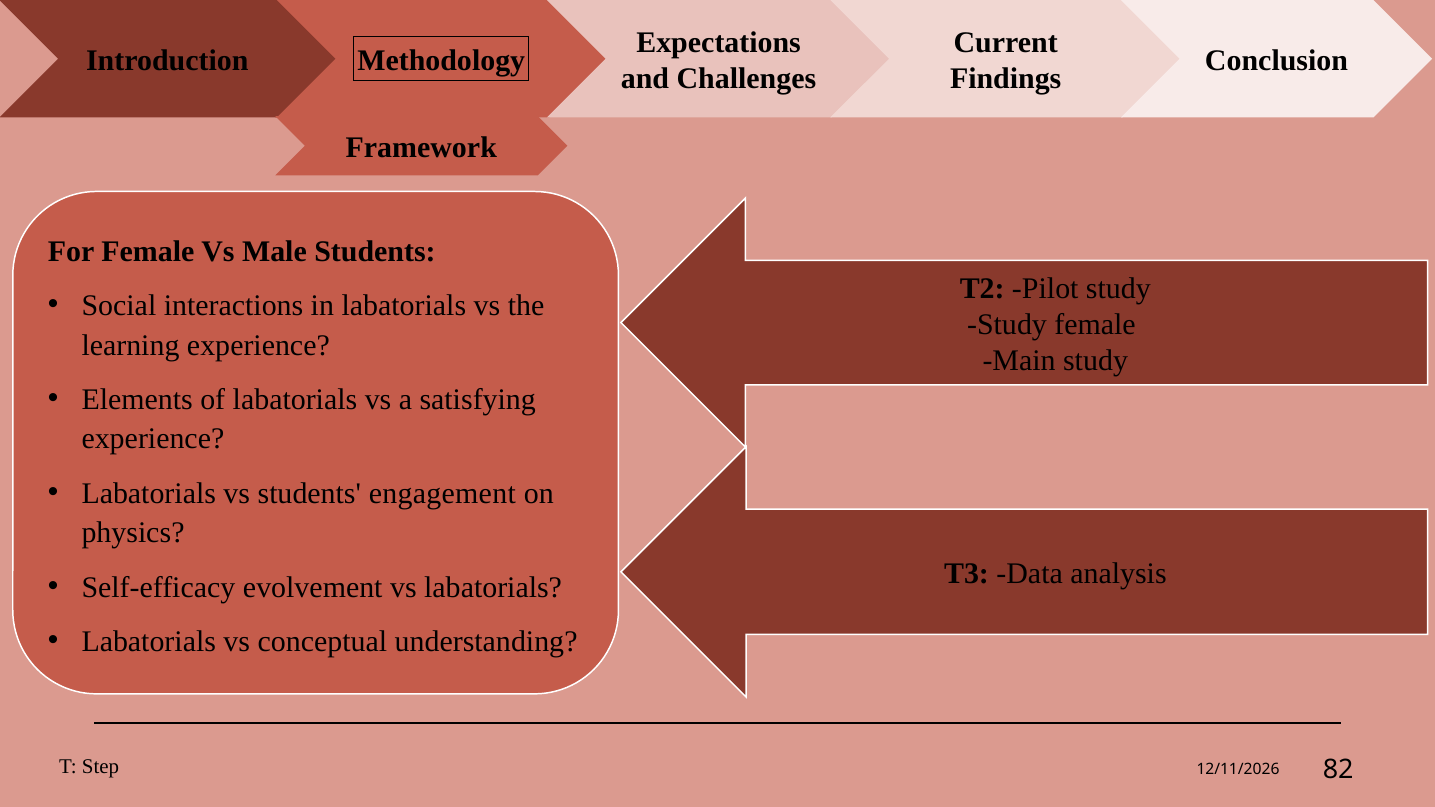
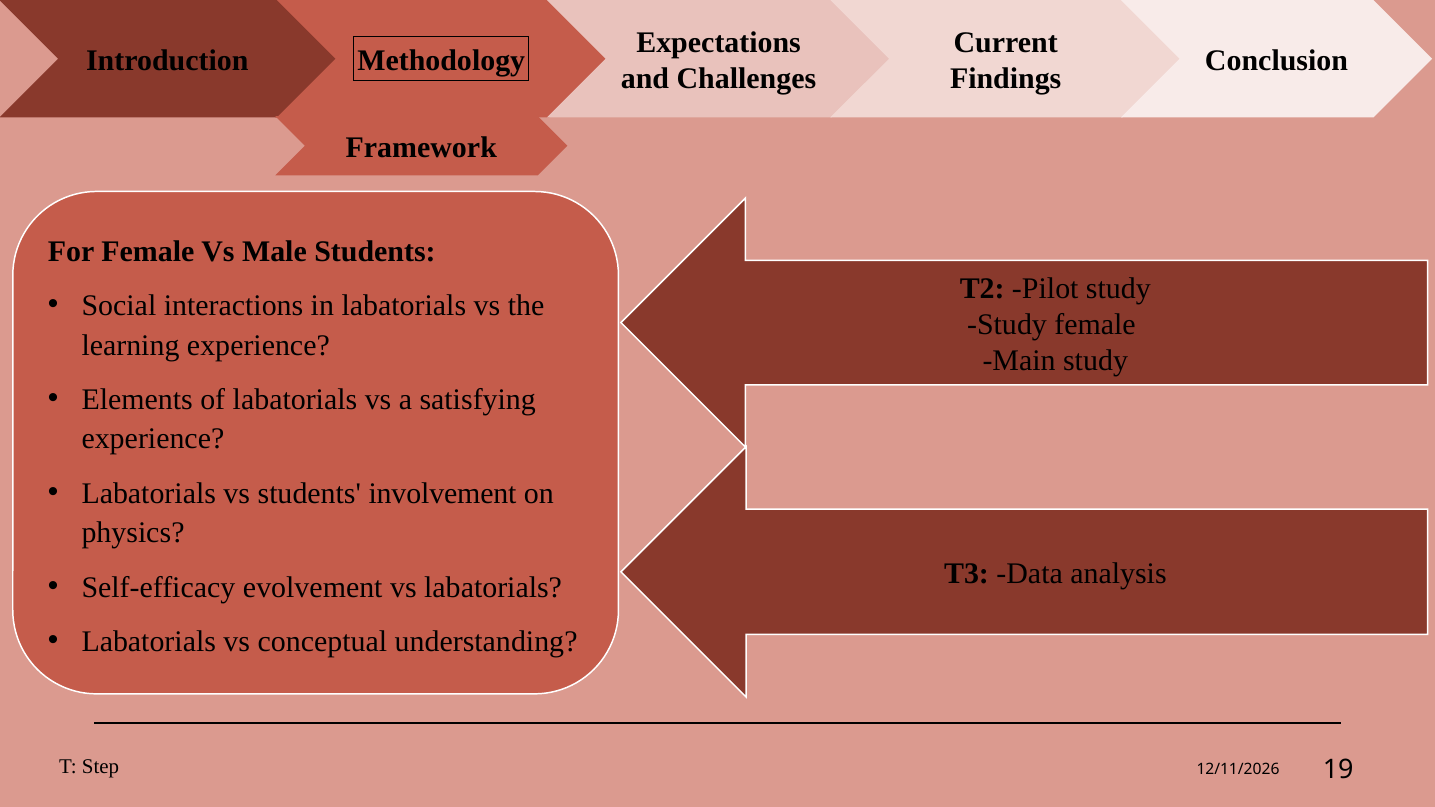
engagement: engagement -> involvement
82: 82 -> 19
